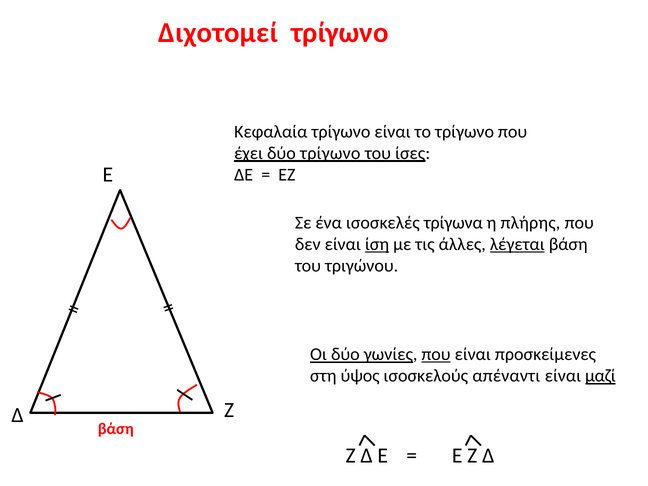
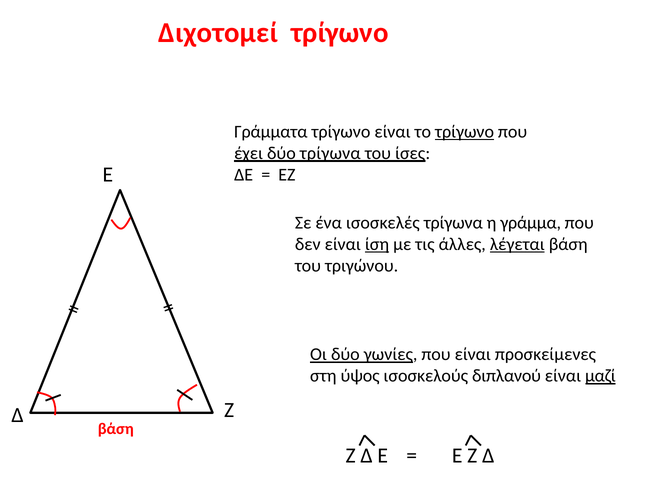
Κεφαλαία: Κεφαλαία -> Γράμματα
τρίγωνο at (465, 132) underline: none -> present
δύο τρίγωνο: τρίγωνο -> τρίγωνα
πλήρης: πλήρης -> γράμμα
που at (436, 354) underline: present -> none
απέναντι: απέναντι -> διπλανού
